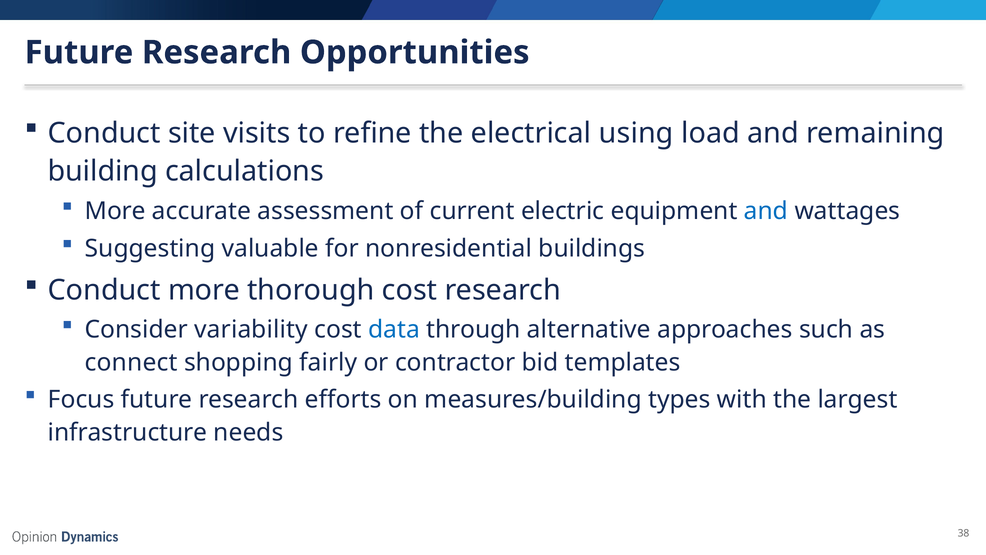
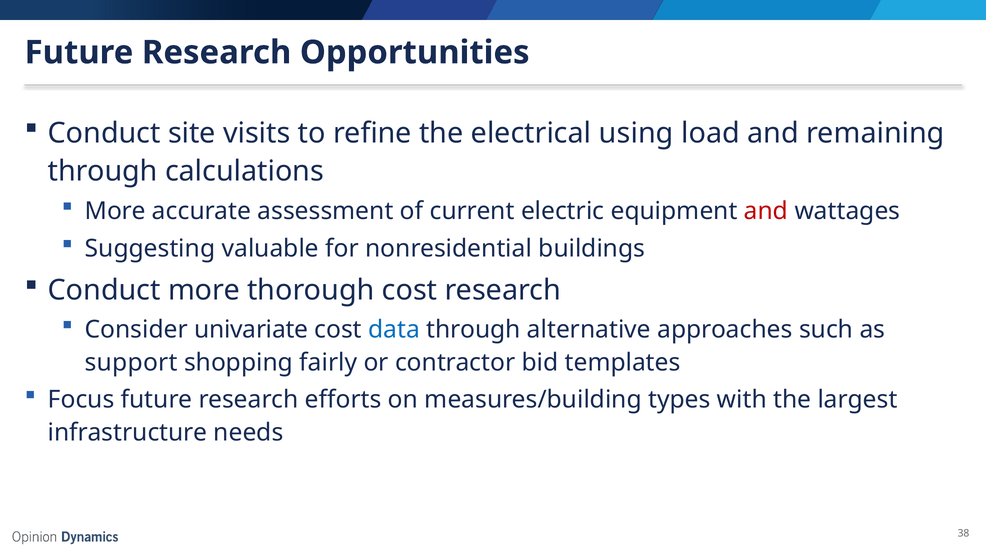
building at (103, 171): building -> through
and at (766, 211) colour: blue -> red
variability: variability -> univariate
connect: connect -> support
